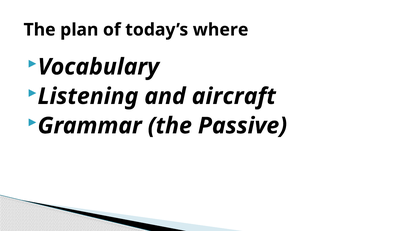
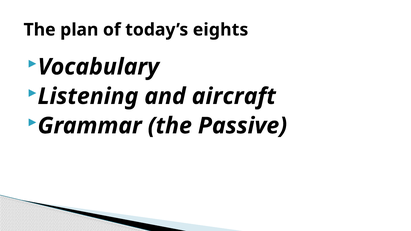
where: where -> eights
